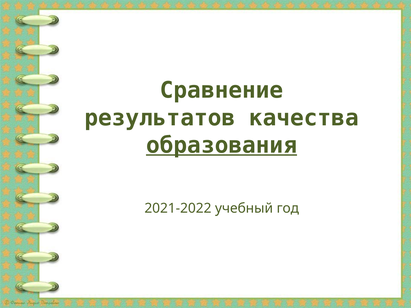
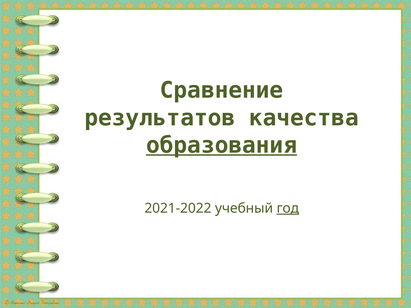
год underline: none -> present
